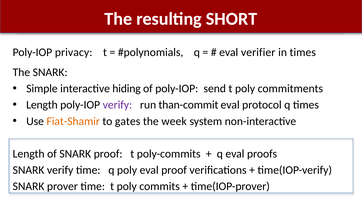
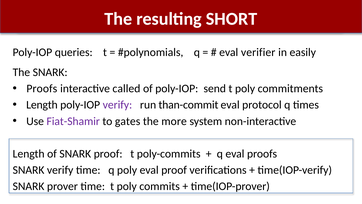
privacy: privacy -> queries
in times: times -> easily
Simple at (42, 88): Simple -> Proofs
hiding: hiding -> called
Fiat-Shamir colour: orange -> purple
week: week -> more
